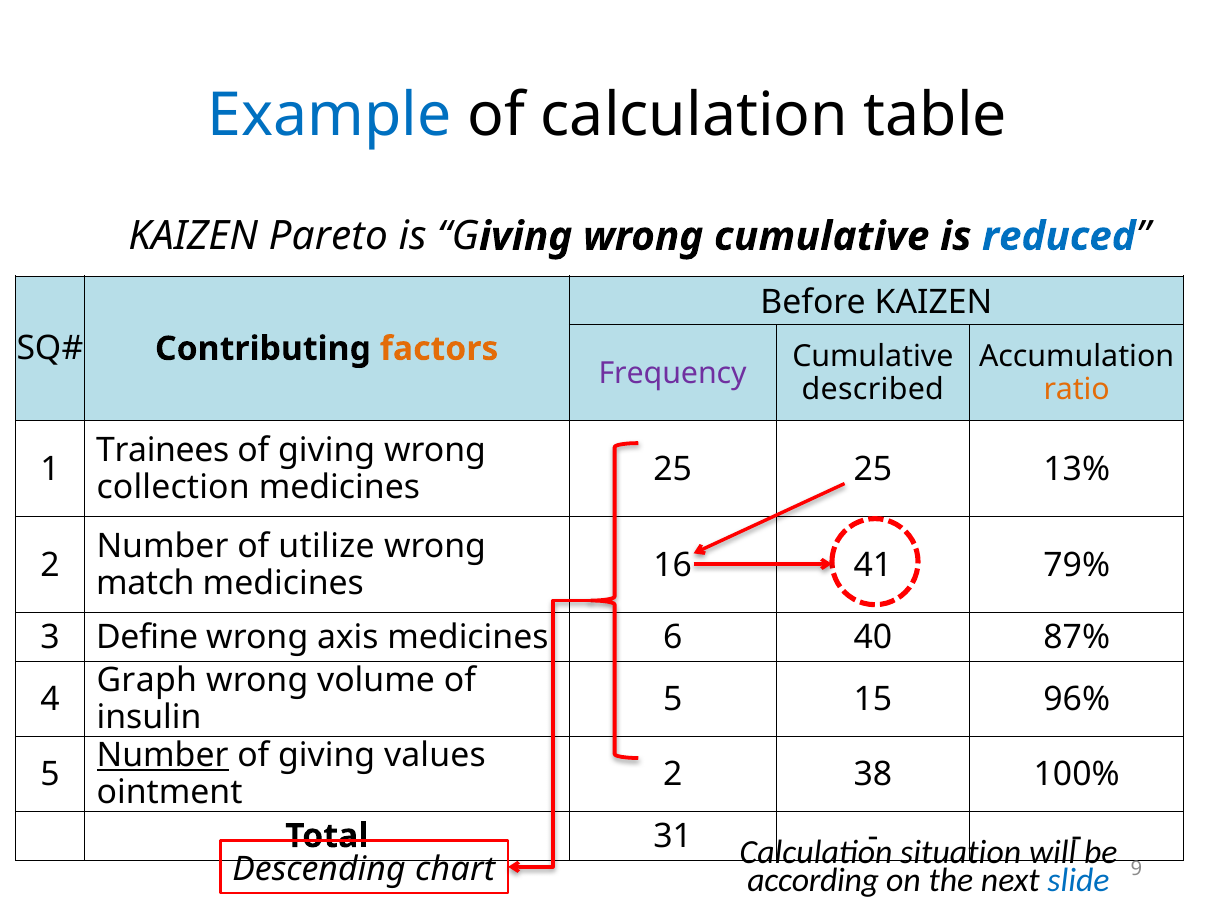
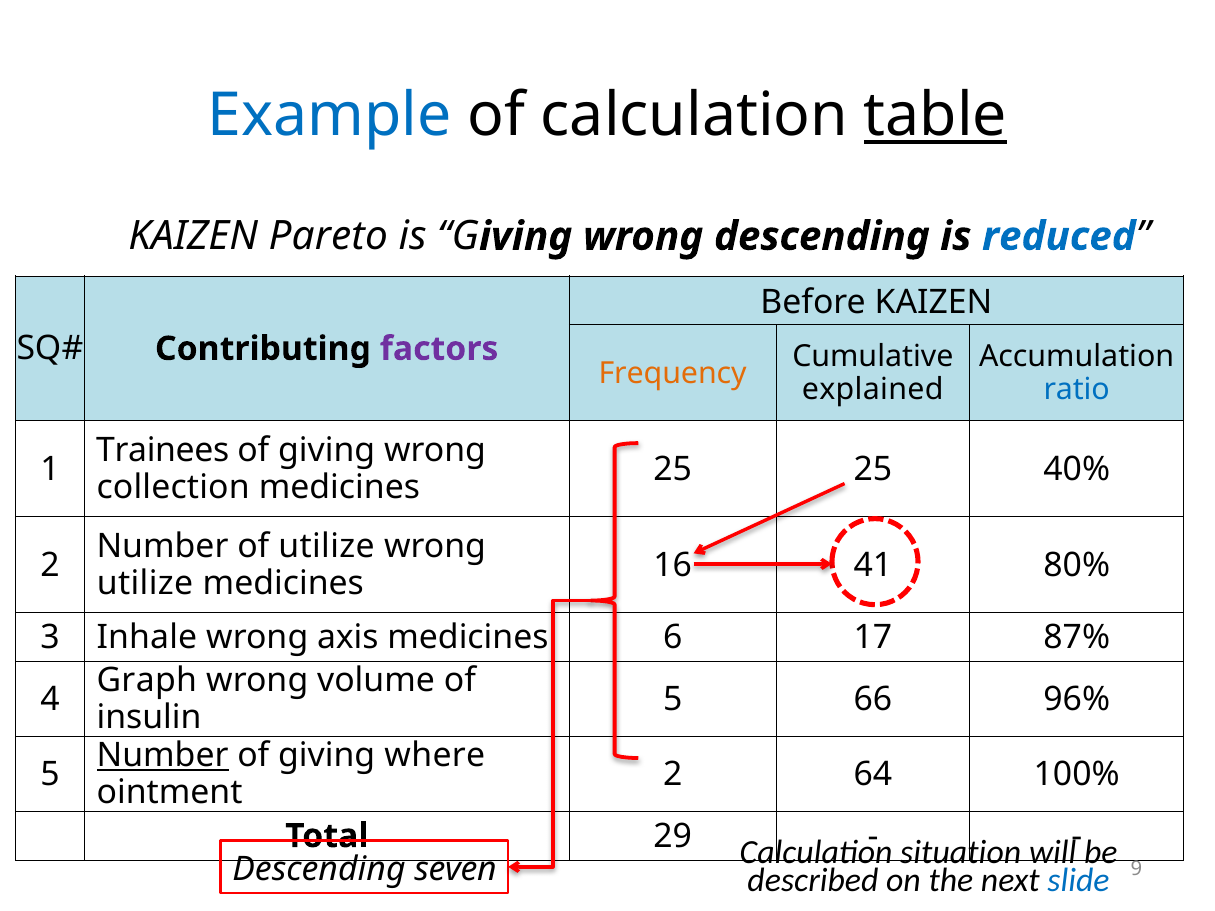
table underline: none -> present
wrong cumulative: cumulative -> descending
factors colour: orange -> purple
Frequency colour: purple -> orange
described: described -> explained
ratio colour: orange -> blue
13%: 13% -> 40%
79%: 79% -> 80%
match at (145, 584): match -> utilize
Define: Define -> Inhale
40: 40 -> 17
15: 15 -> 66
values: values -> where
38: 38 -> 64
31: 31 -> 29
chart: chart -> seven
according: according -> described
